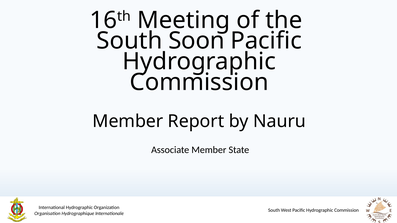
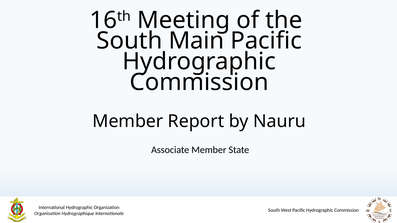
Soon: Soon -> Main
